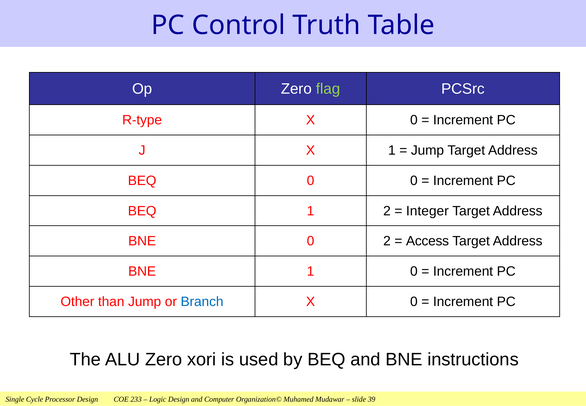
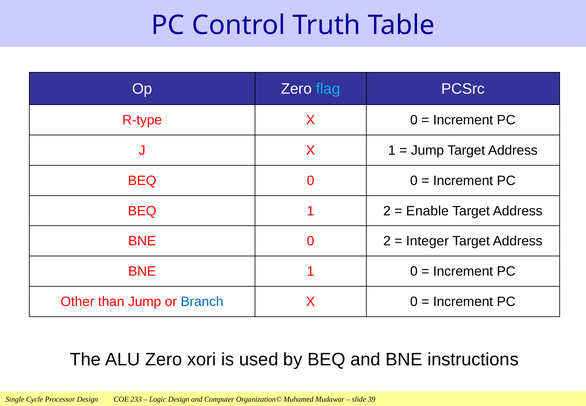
flag colour: light green -> light blue
Integer: Integer -> Enable
Access: Access -> Integer
